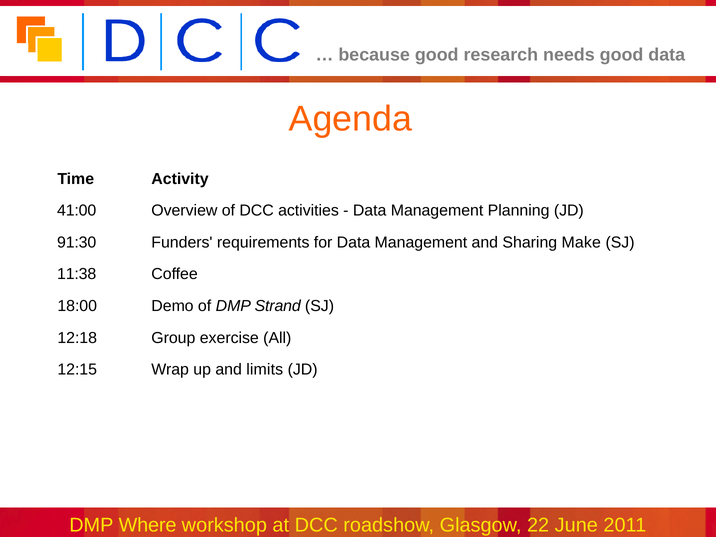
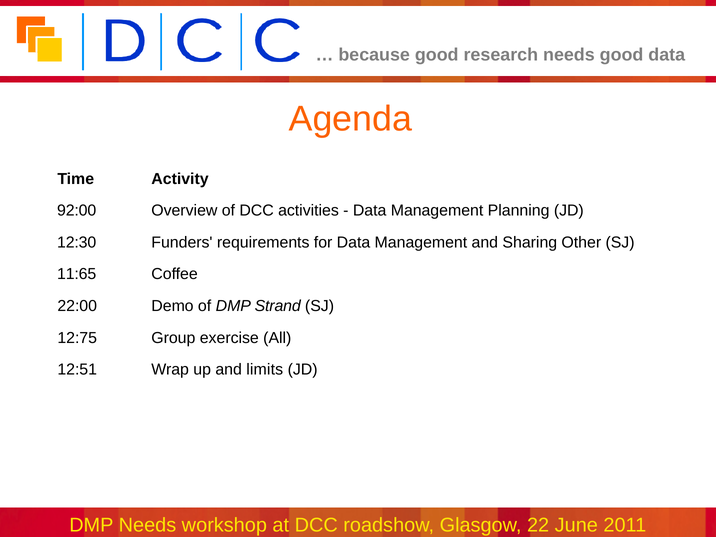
41:00: 41:00 -> 92:00
91:30: 91:30 -> 12:30
Make: Make -> Other
11:38: 11:38 -> 11:65
18:00: 18:00 -> 22:00
12:18: 12:18 -> 12:75
12:15: 12:15 -> 12:51
DMP Where: Where -> Needs
